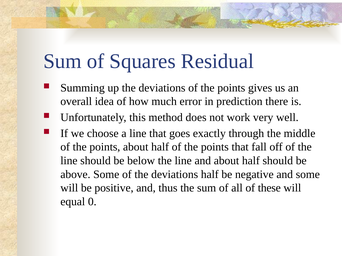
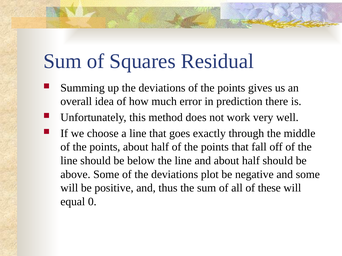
deviations half: half -> plot
